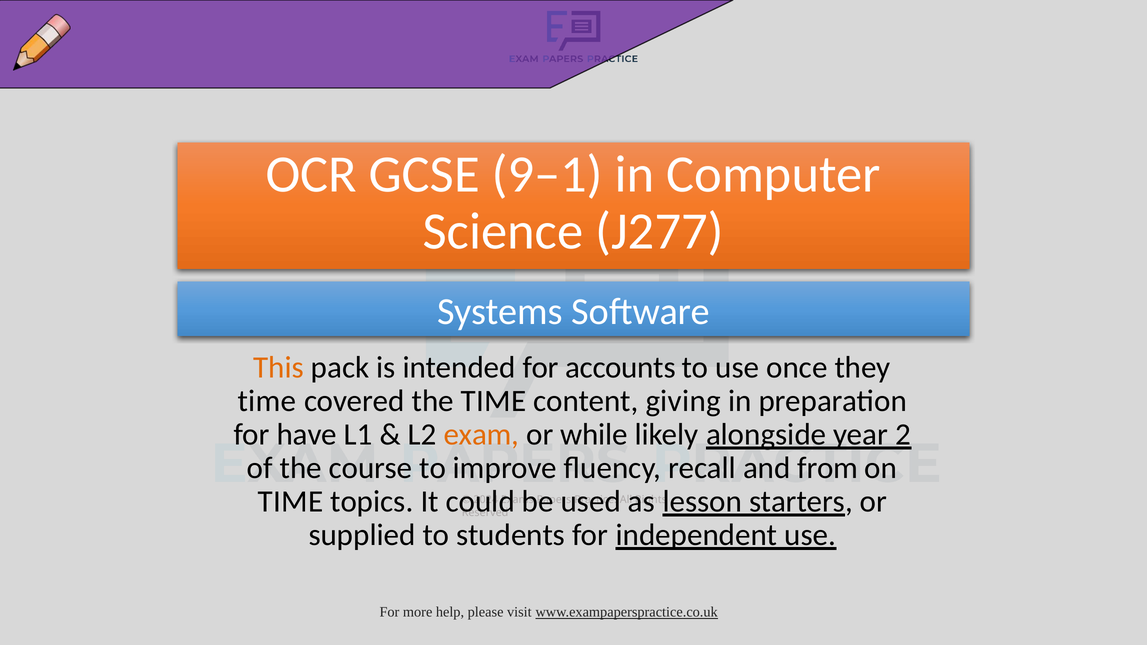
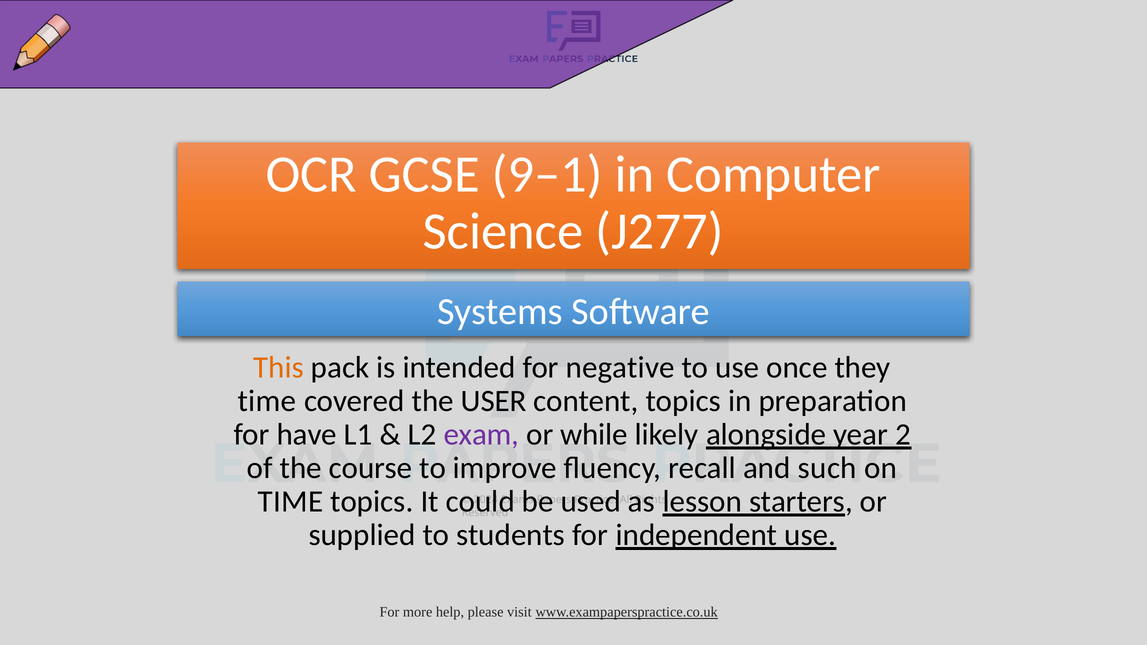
accounts: accounts -> negative
the TIME: TIME -> USER
content giving: giving -> topics
exam colour: orange -> purple
from: from -> such
